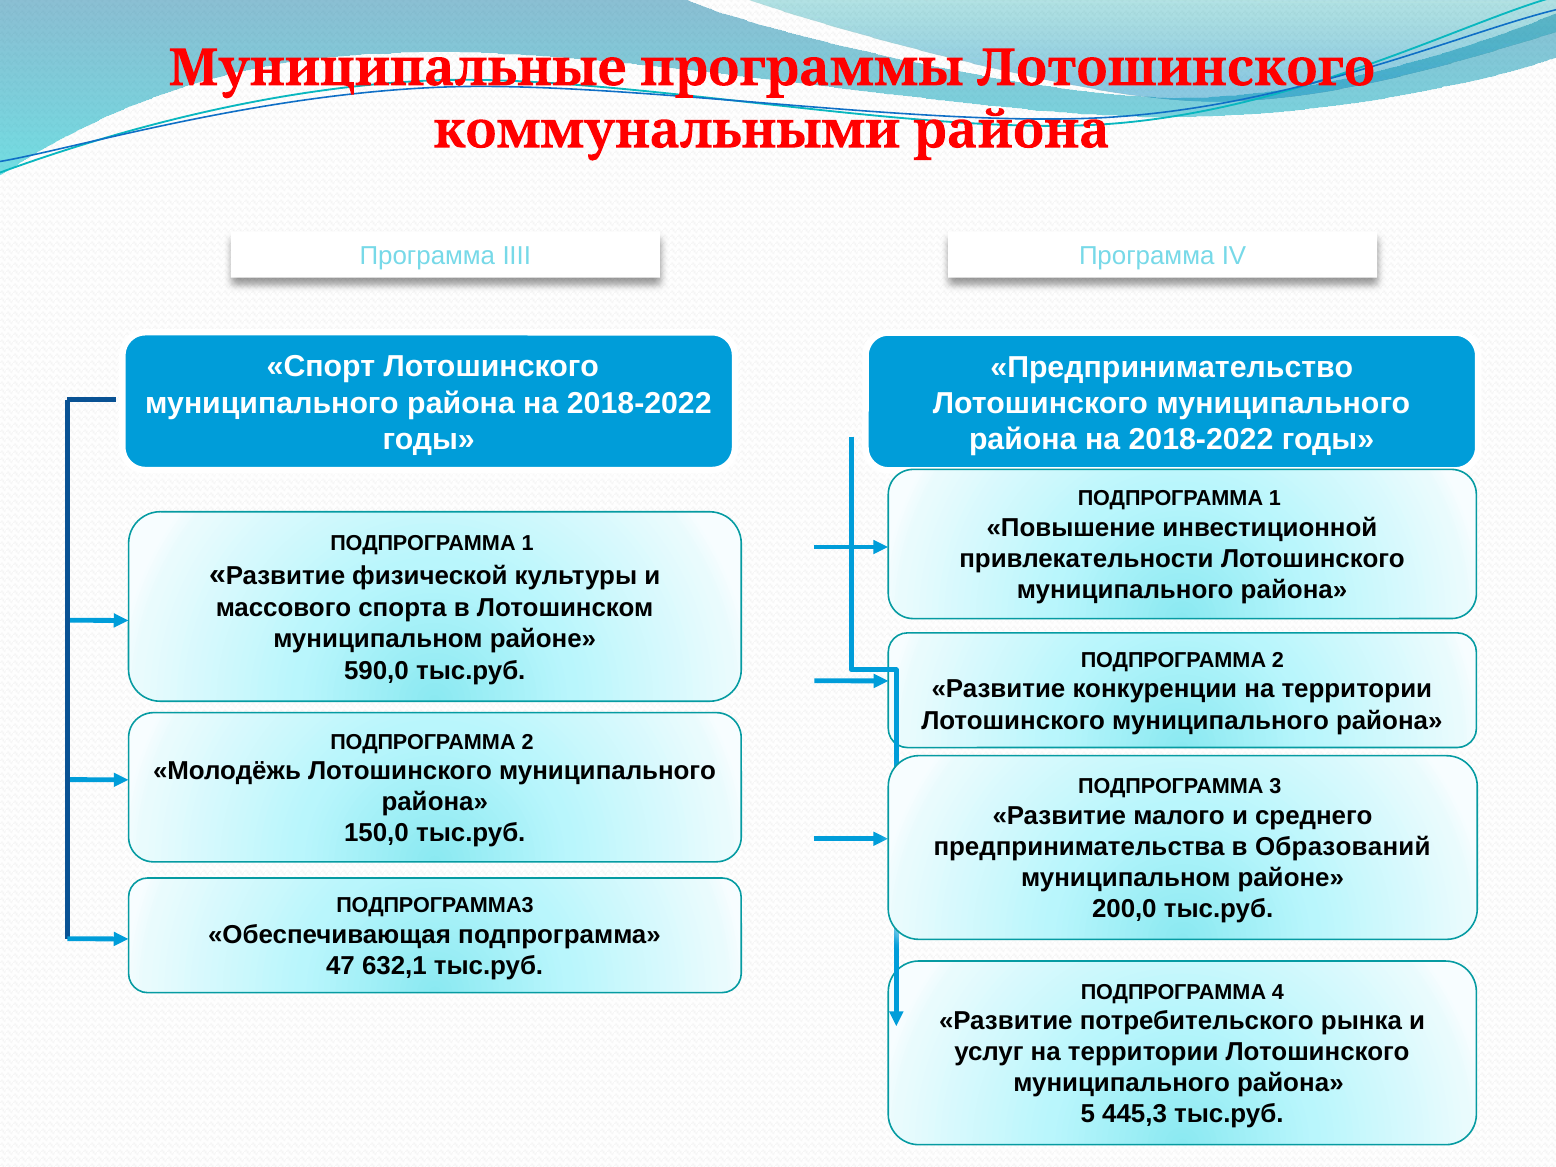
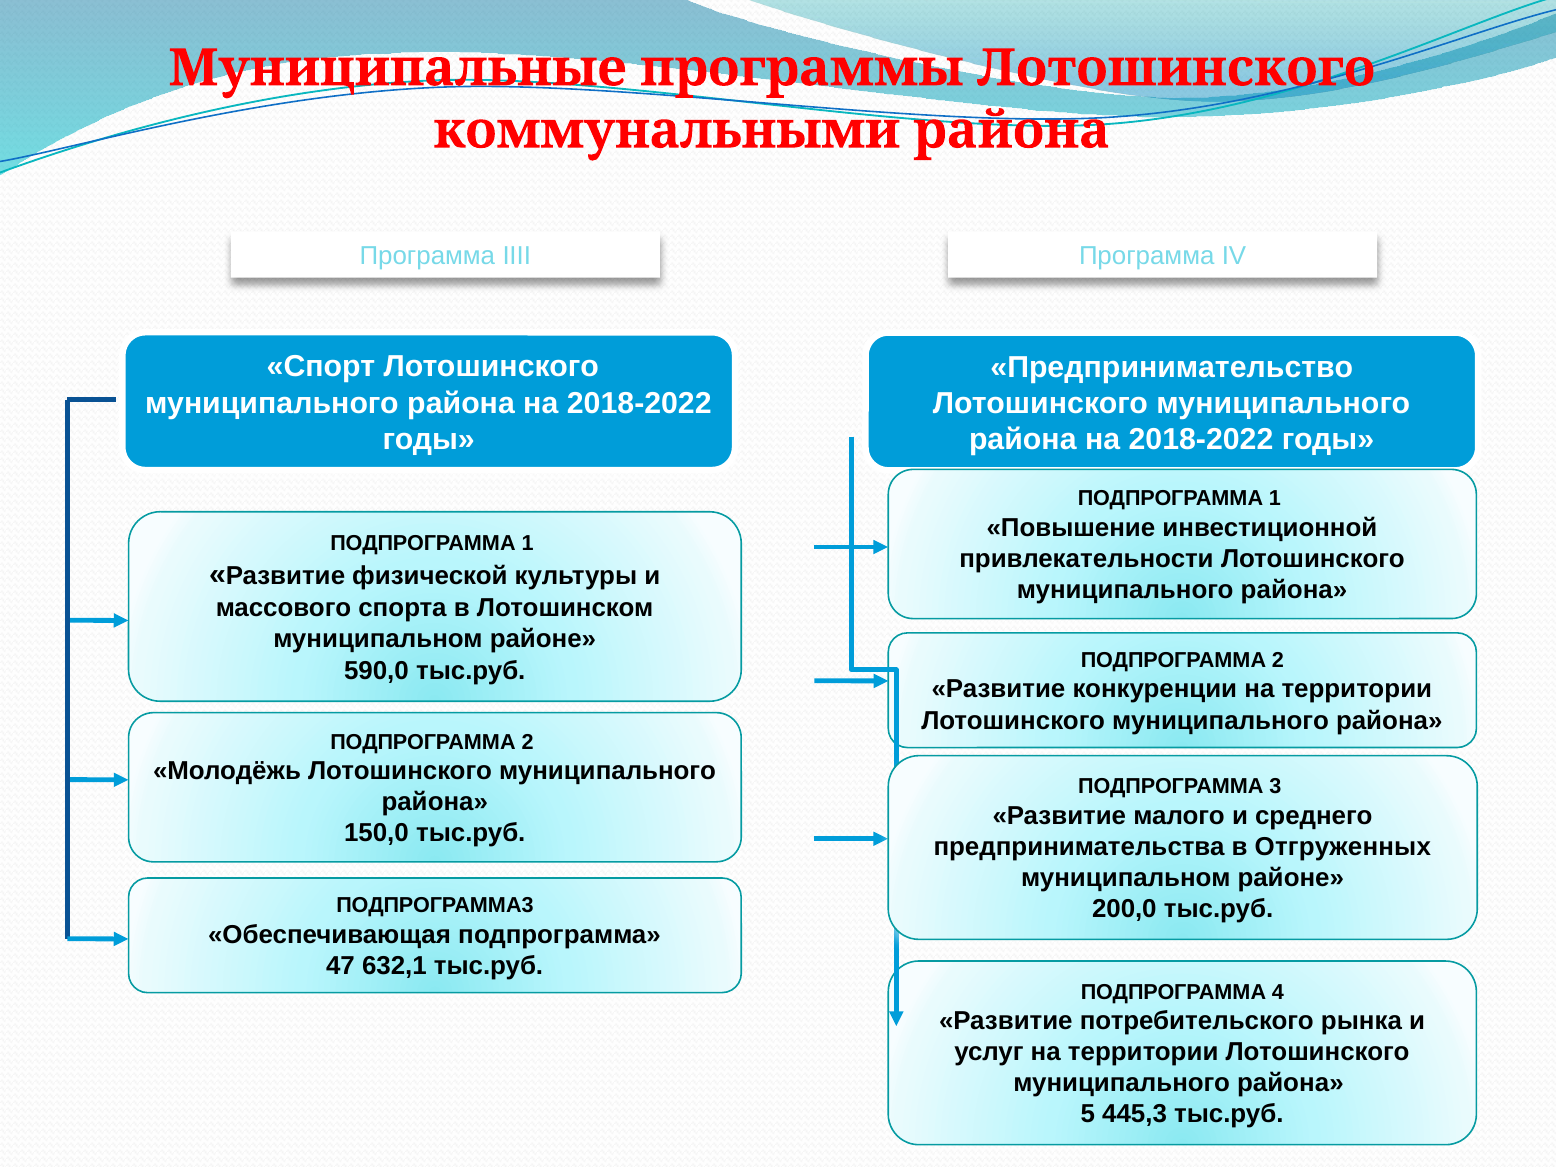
Образований: Образований -> Отгруженных
